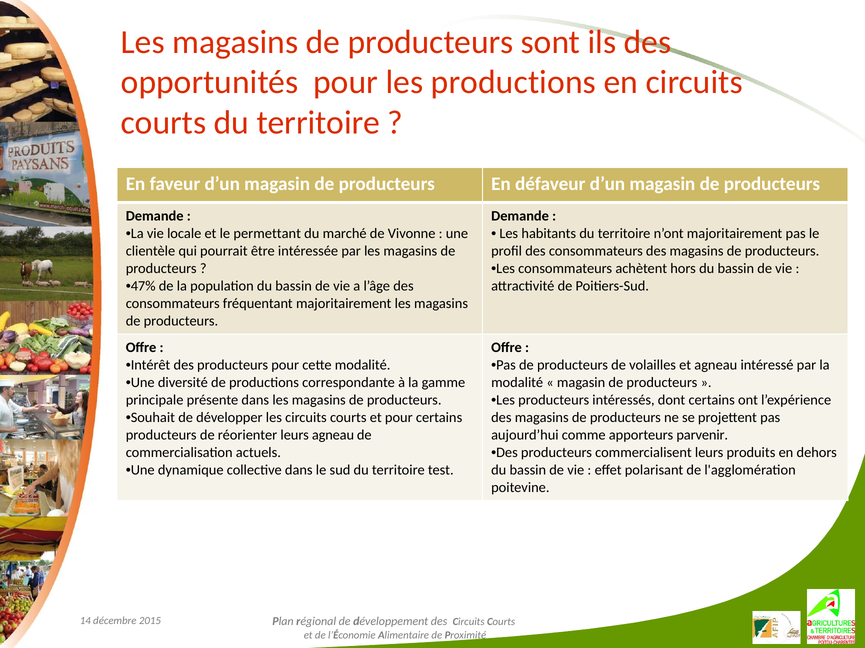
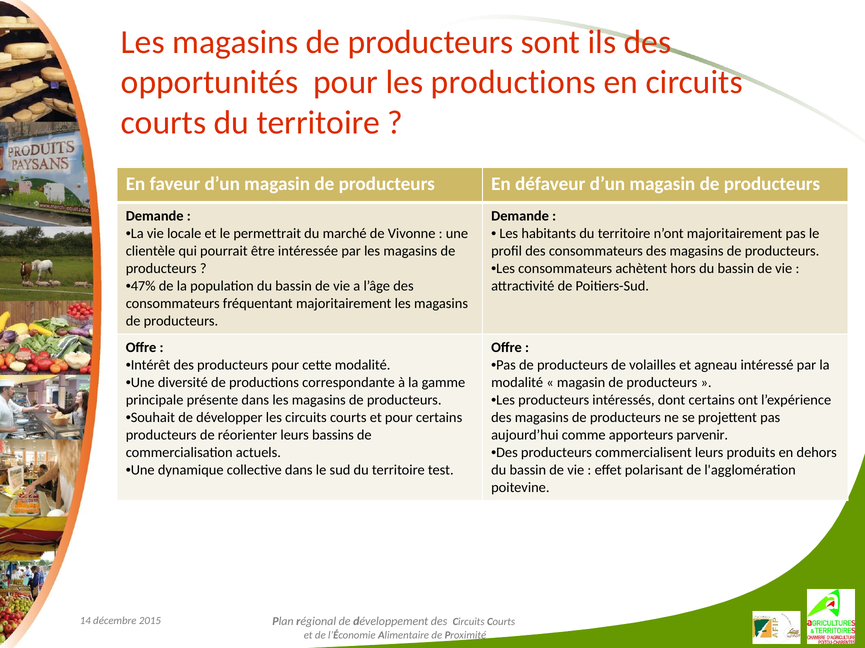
permettant: permettant -> permettrait
leurs agneau: agneau -> bassins
